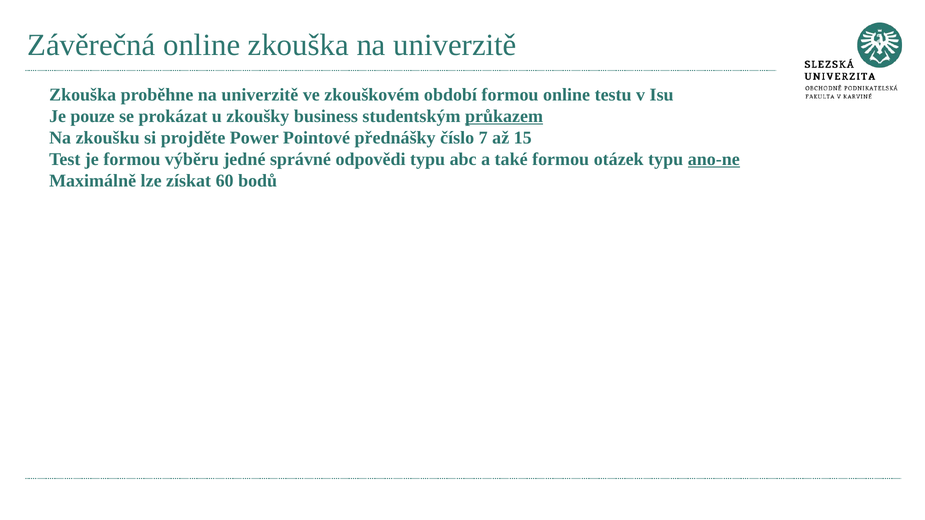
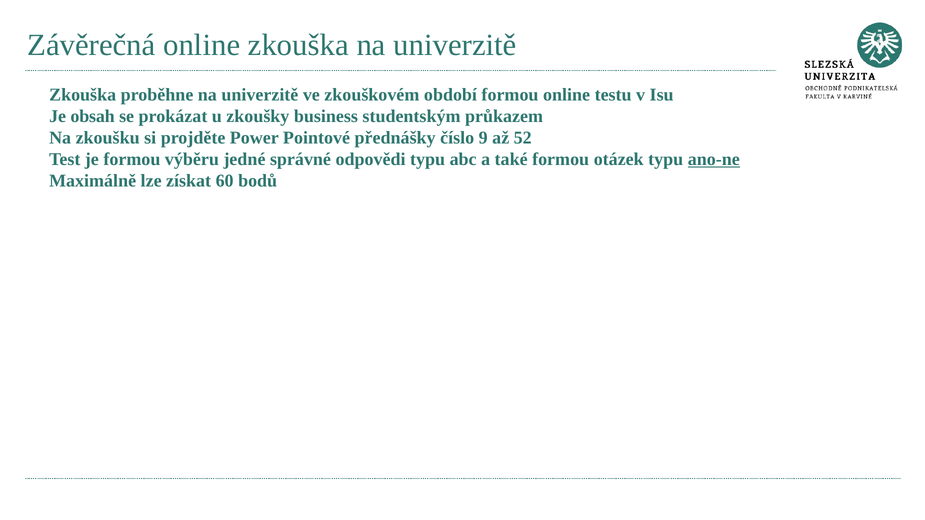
pouze: pouze -> obsah
průkazem underline: present -> none
7: 7 -> 9
15: 15 -> 52
